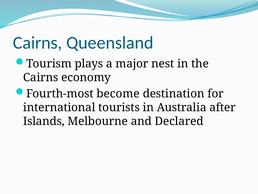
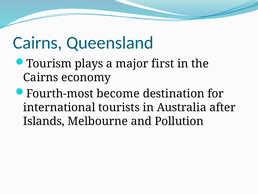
nest: nest -> first
Declared: Declared -> Pollution
